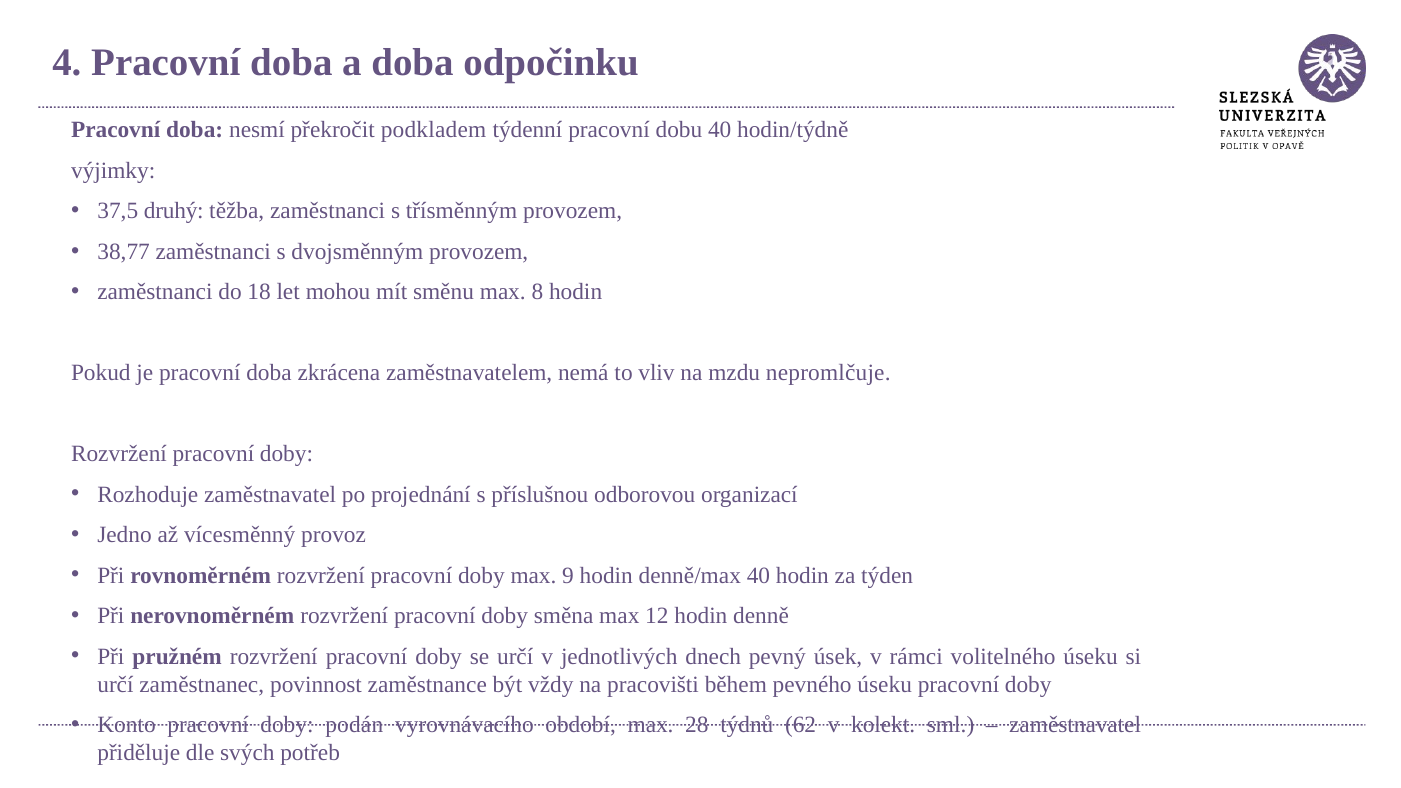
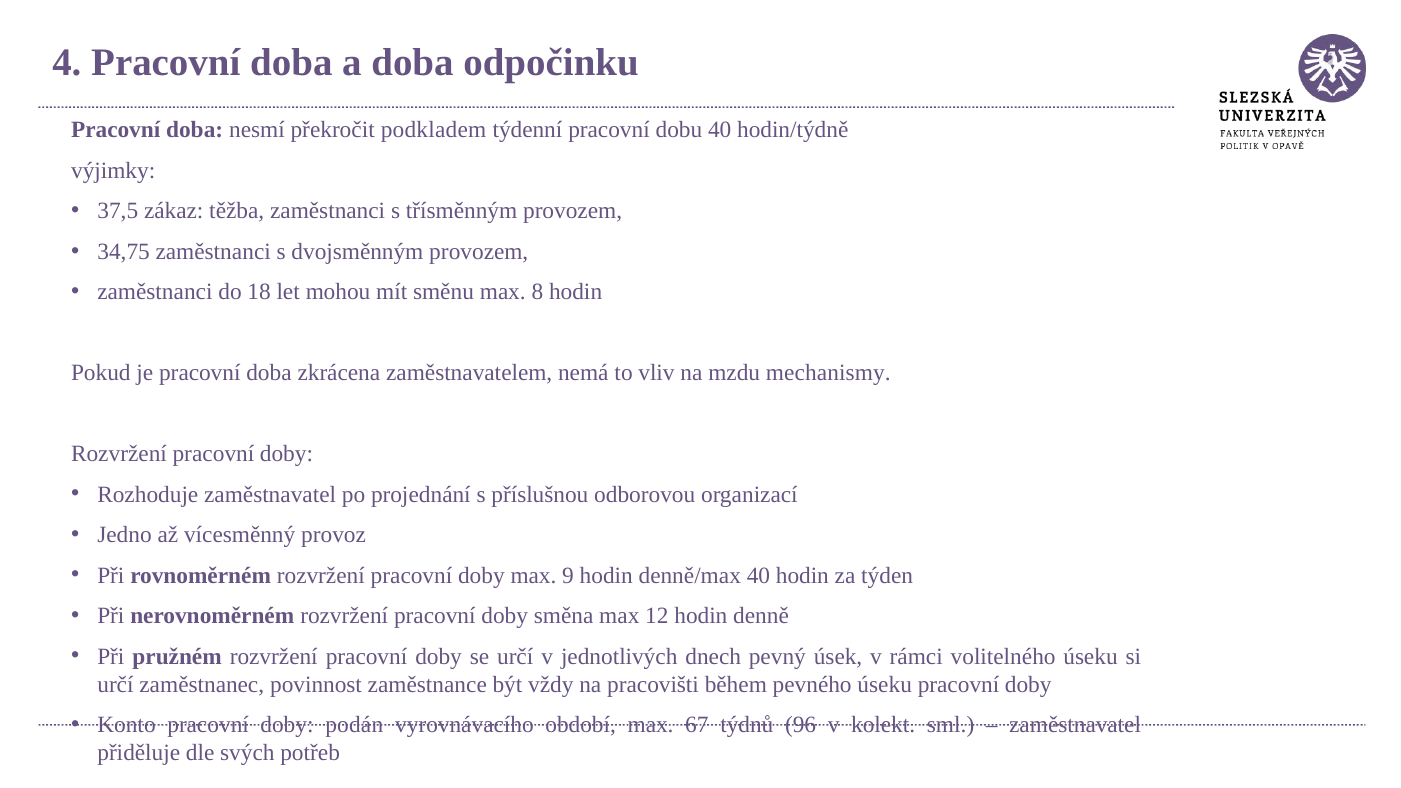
druhý: druhý -> zákaz
38,77: 38,77 -> 34,75
nepromlčuje: nepromlčuje -> mechanismy
28: 28 -> 67
62: 62 -> 96
